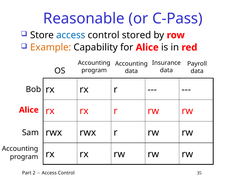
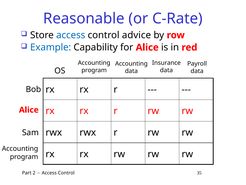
C-Pass: C-Pass -> C-Rate
stored: stored -> advice
Example colour: orange -> blue
